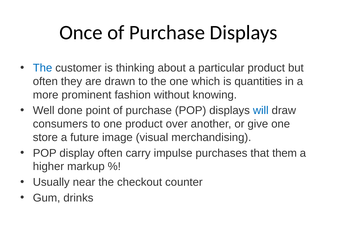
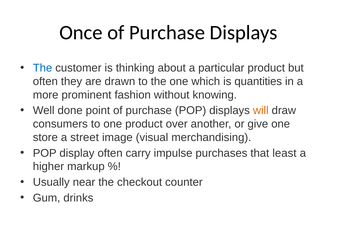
will colour: blue -> orange
future: future -> street
them: them -> least
